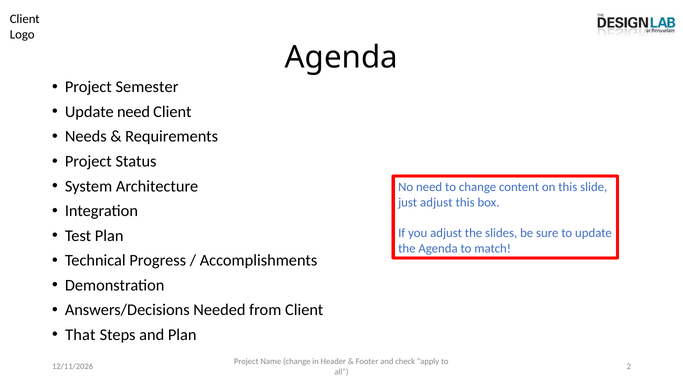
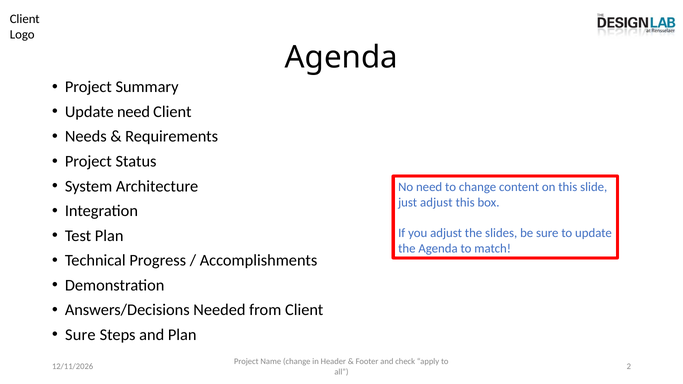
Semester: Semester -> Summary
That at (80, 335): That -> Sure
